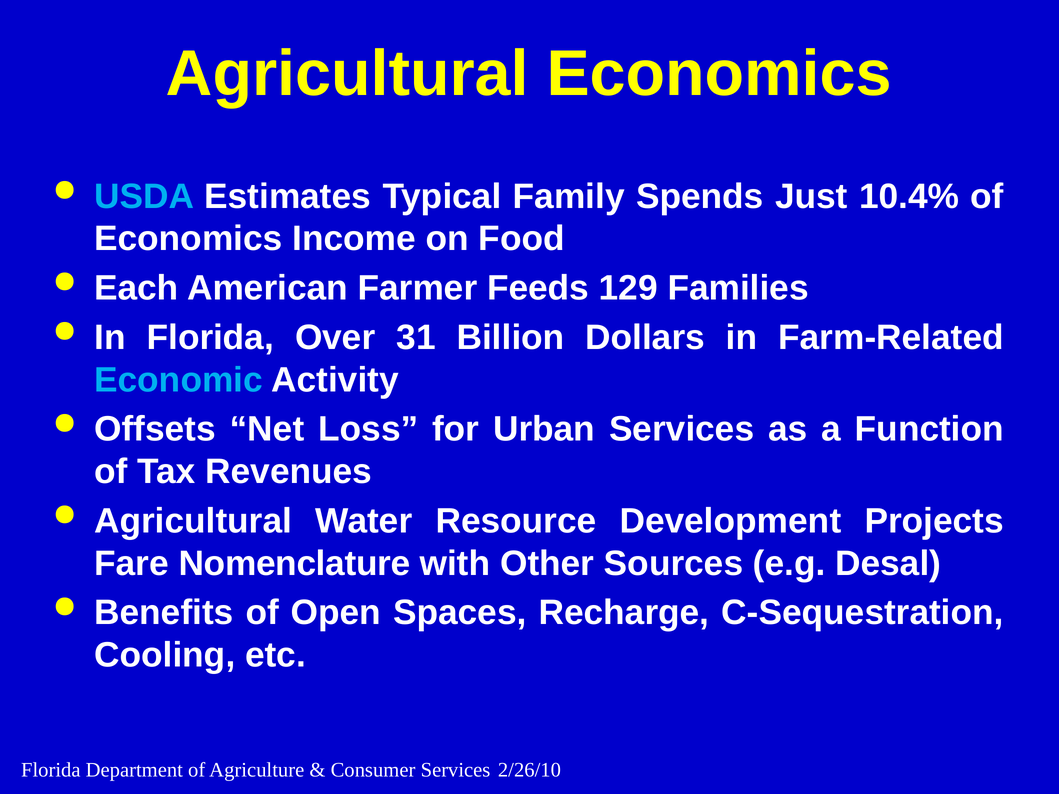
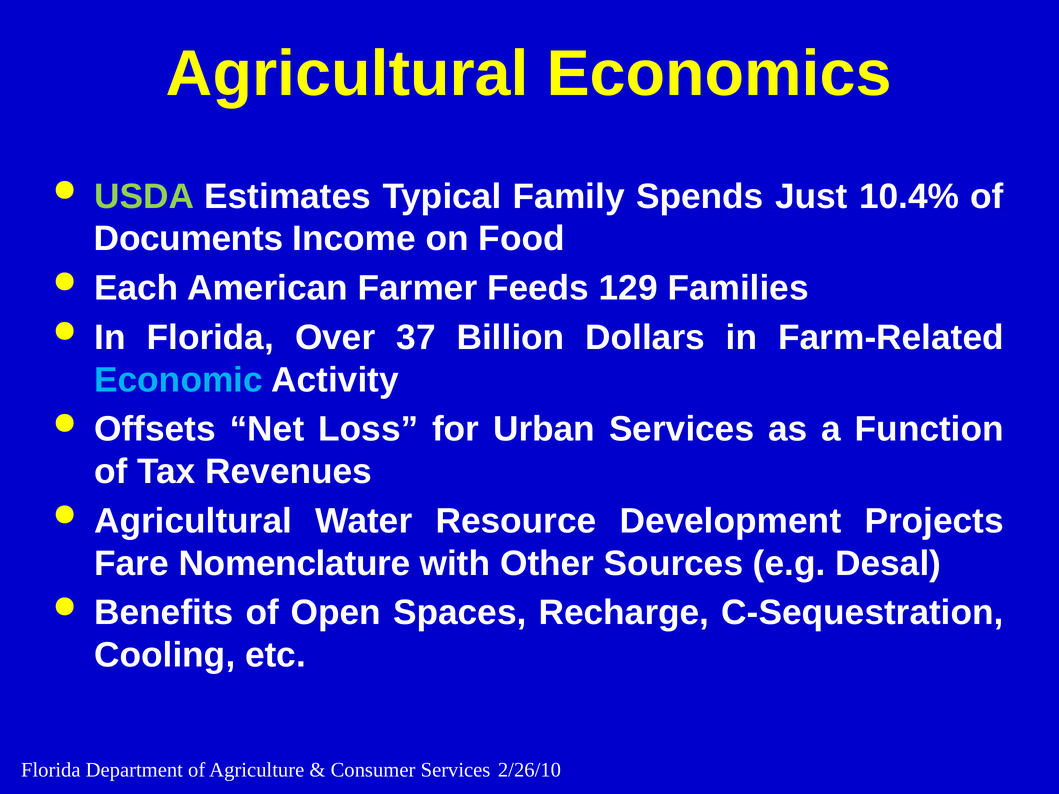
USDA colour: light blue -> light green
Economics at (188, 239): Economics -> Documents
31: 31 -> 37
